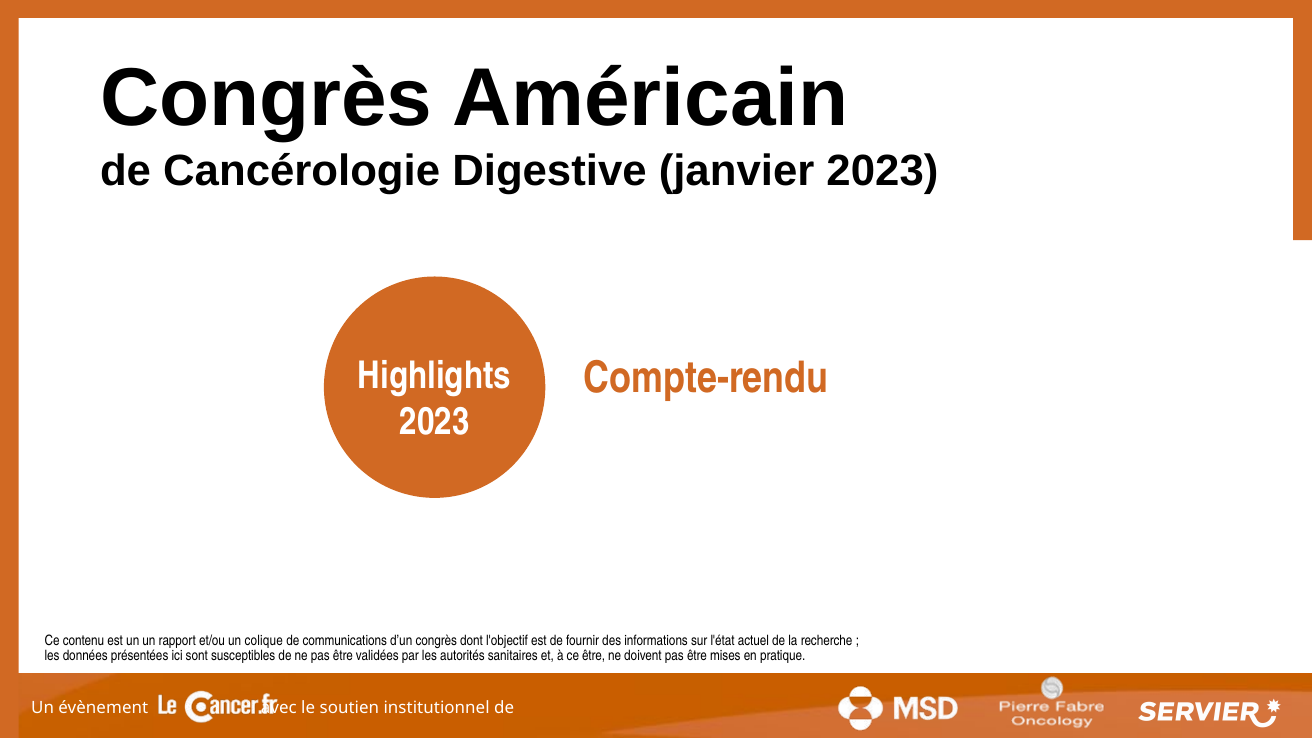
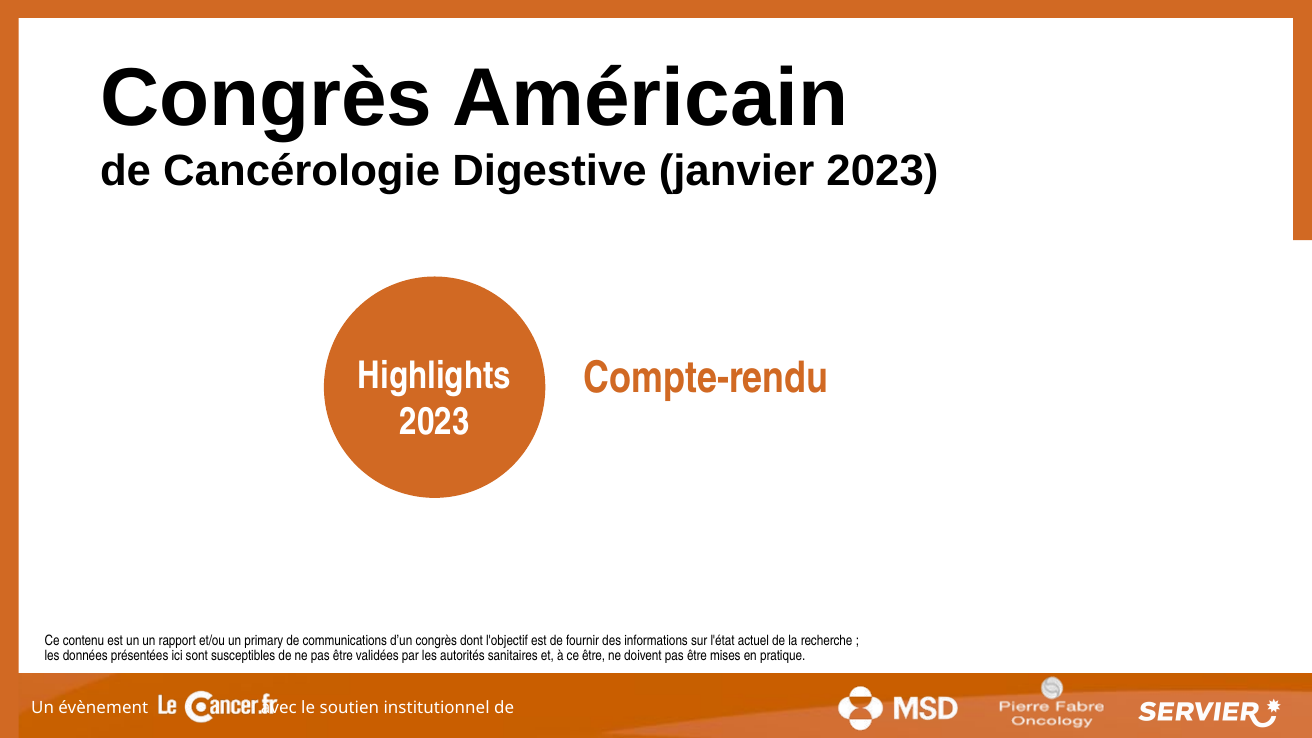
colique: colique -> primary
